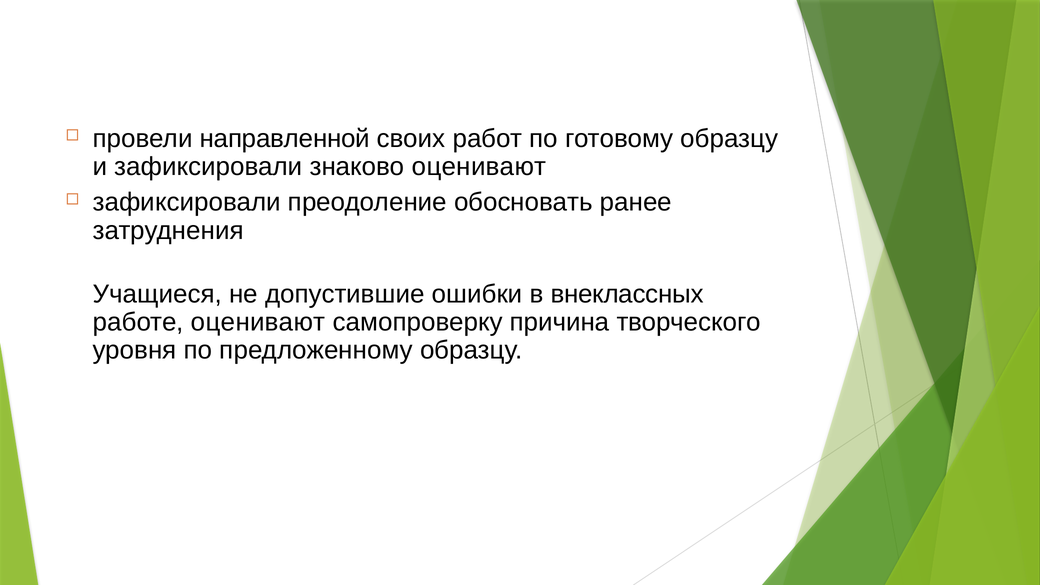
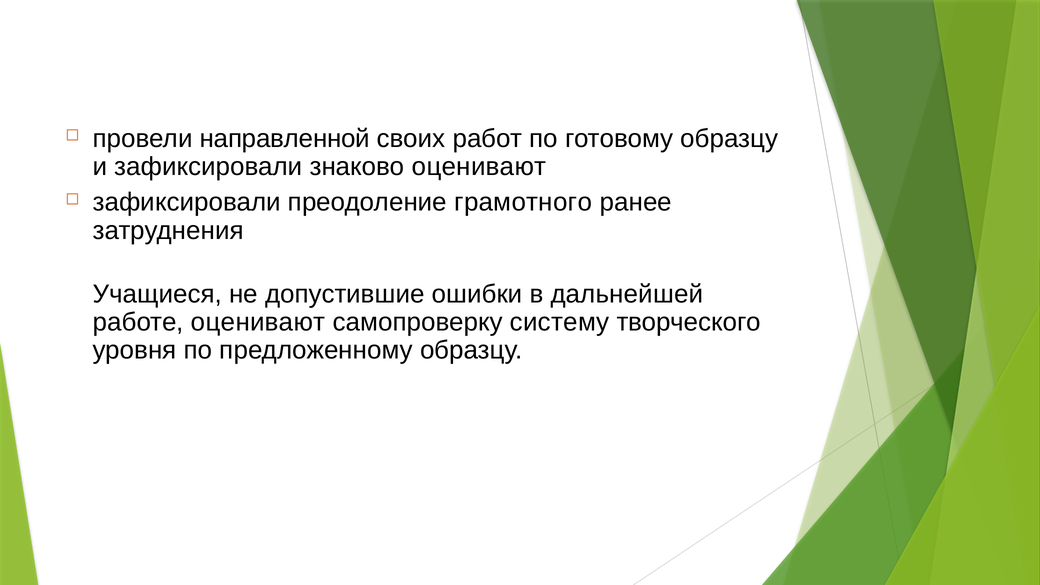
обосновать: обосновать -> грамотного
внеклассных: внеклассных -> дальнейшей
причина: причина -> систему
